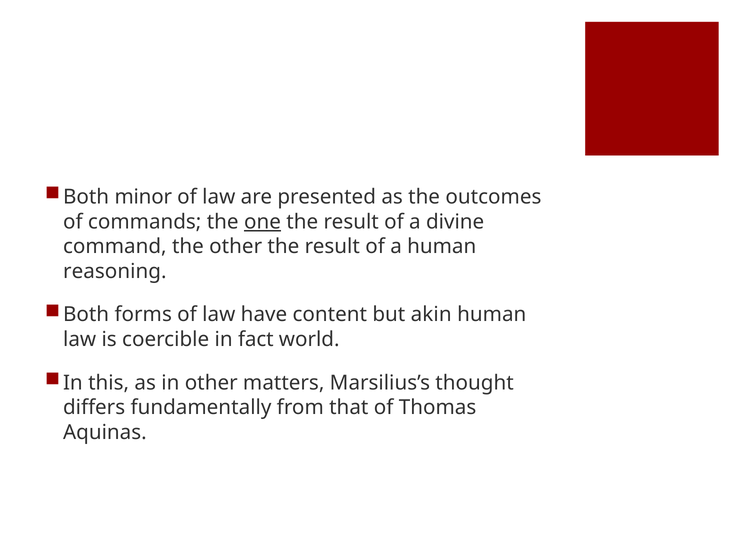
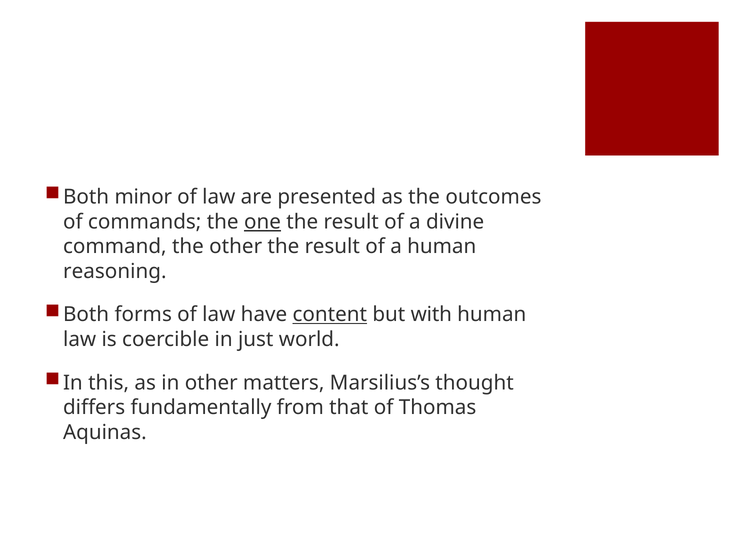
content underline: none -> present
akin: akin -> with
fact: fact -> just
